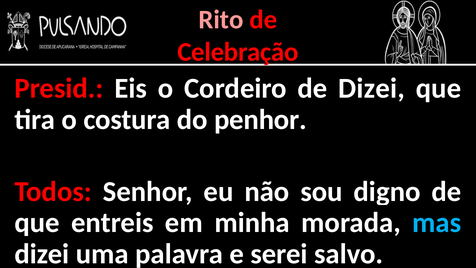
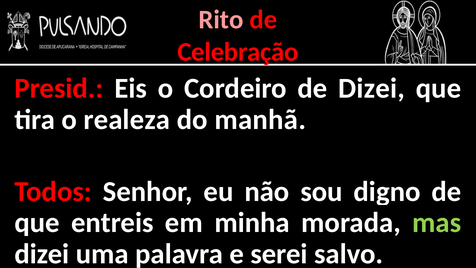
costura: costura -> realeza
penhor: penhor -> manhã
mas colour: light blue -> light green
